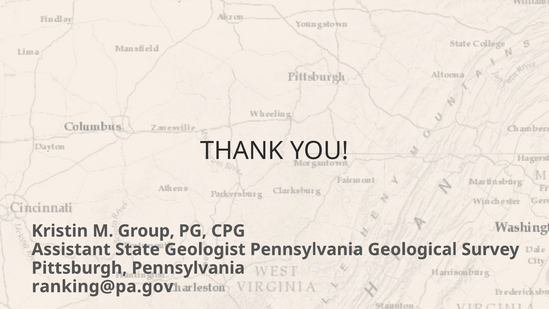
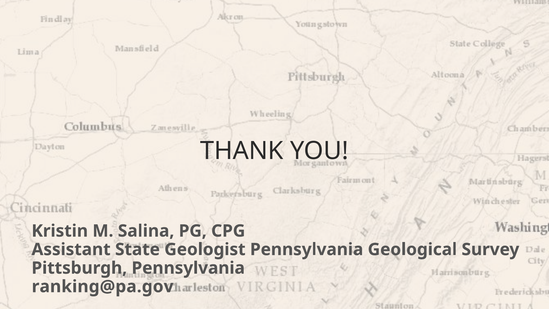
Group: Group -> Salina
